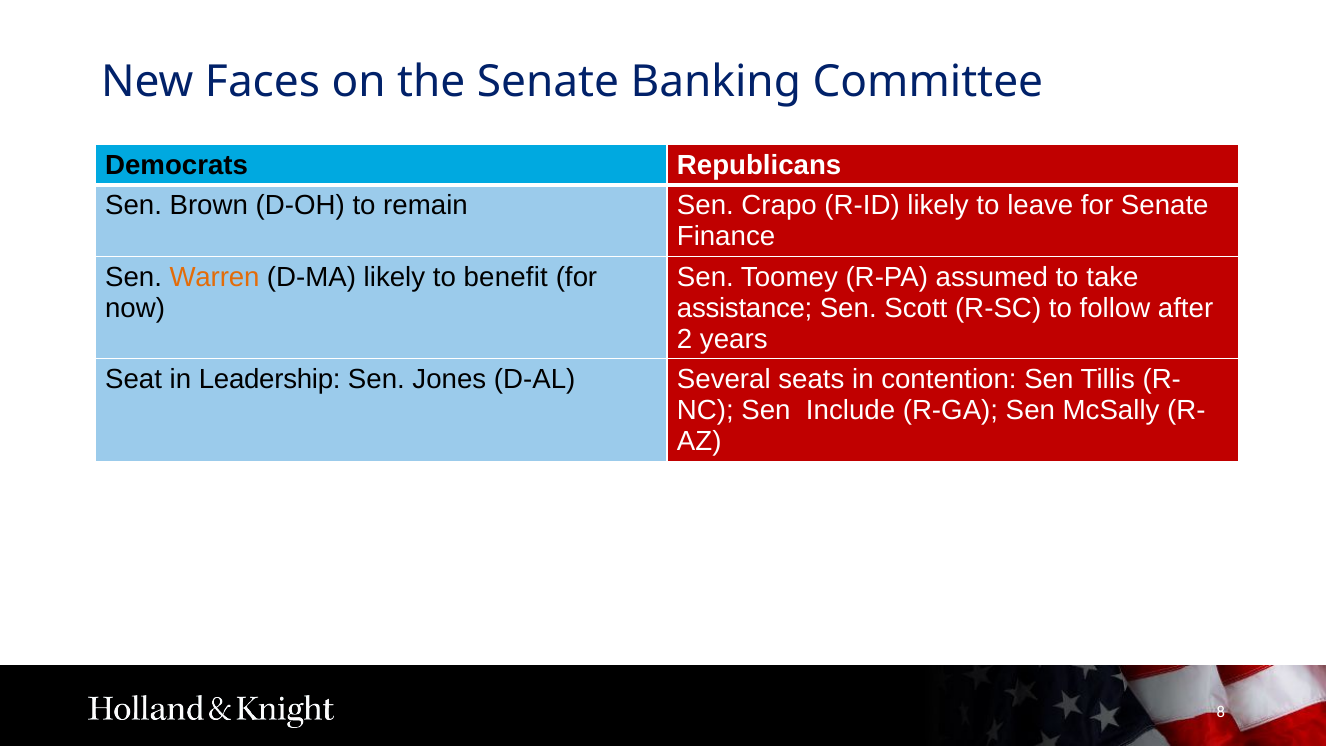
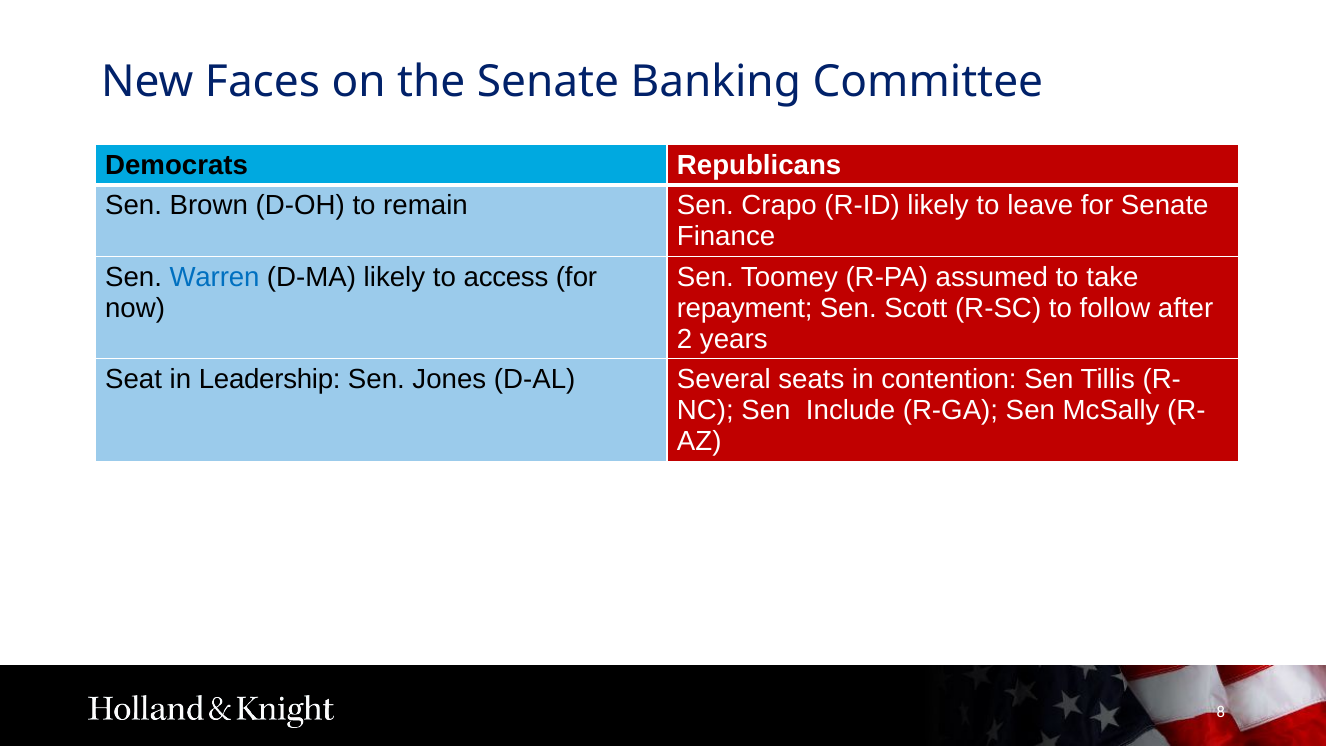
Warren colour: orange -> blue
benefit: benefit -> access
assistance: assistance -> repayment
